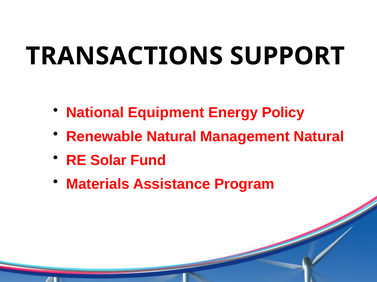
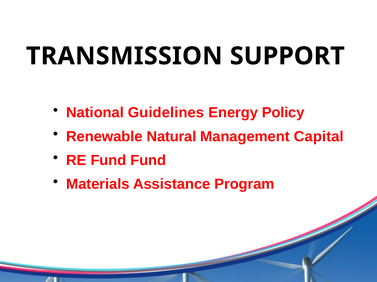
TRANSACTIONS: TRANSACTIONS -> TRANSMISSION
Equipment: Equipment -> Guidelines
Management Natural: Natural -> Capital
RE Solar: Solar -> Fund
